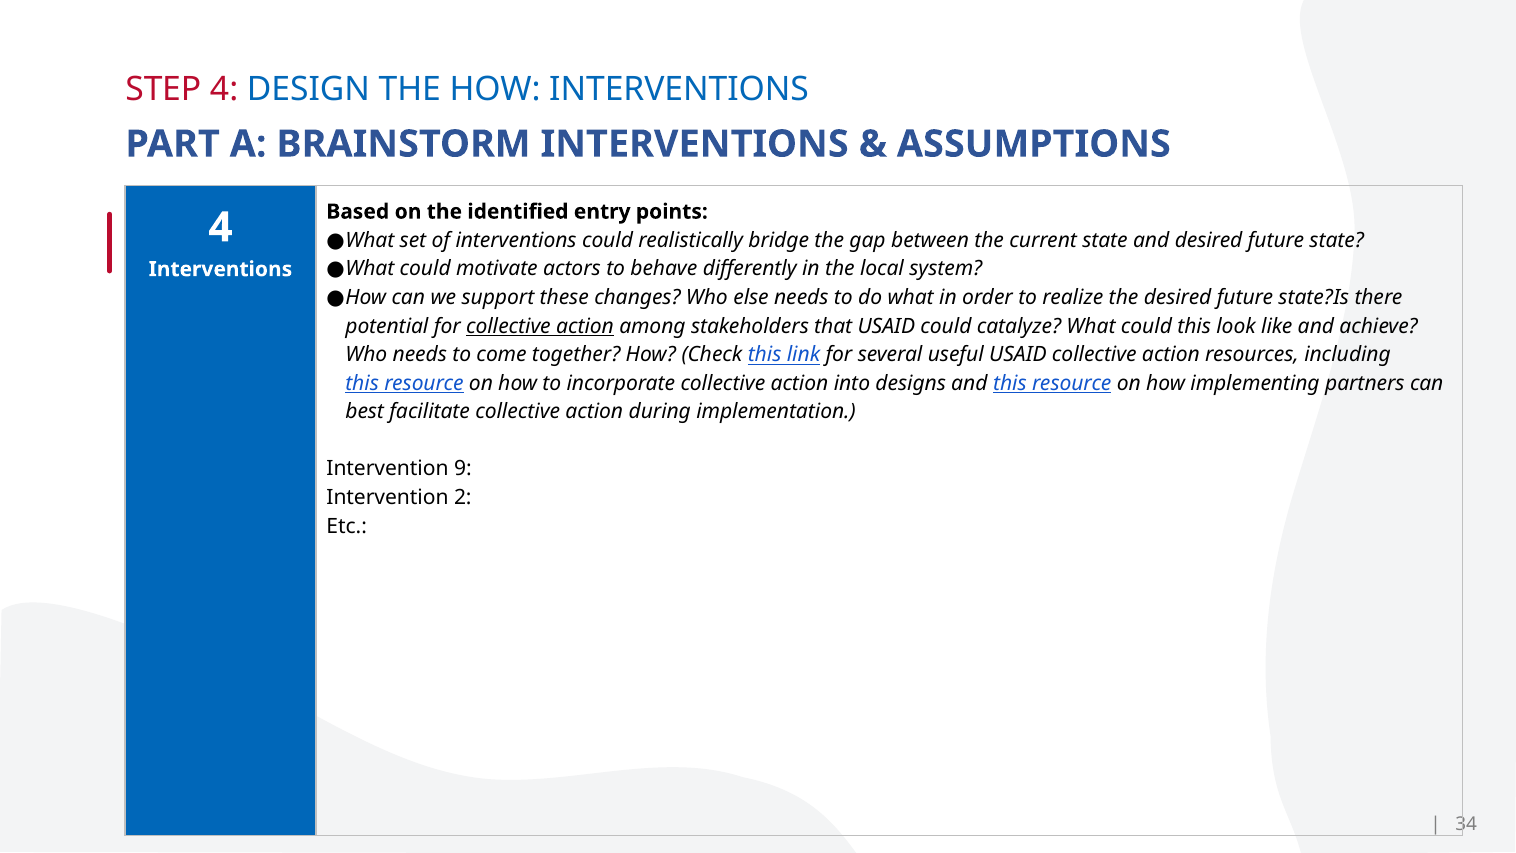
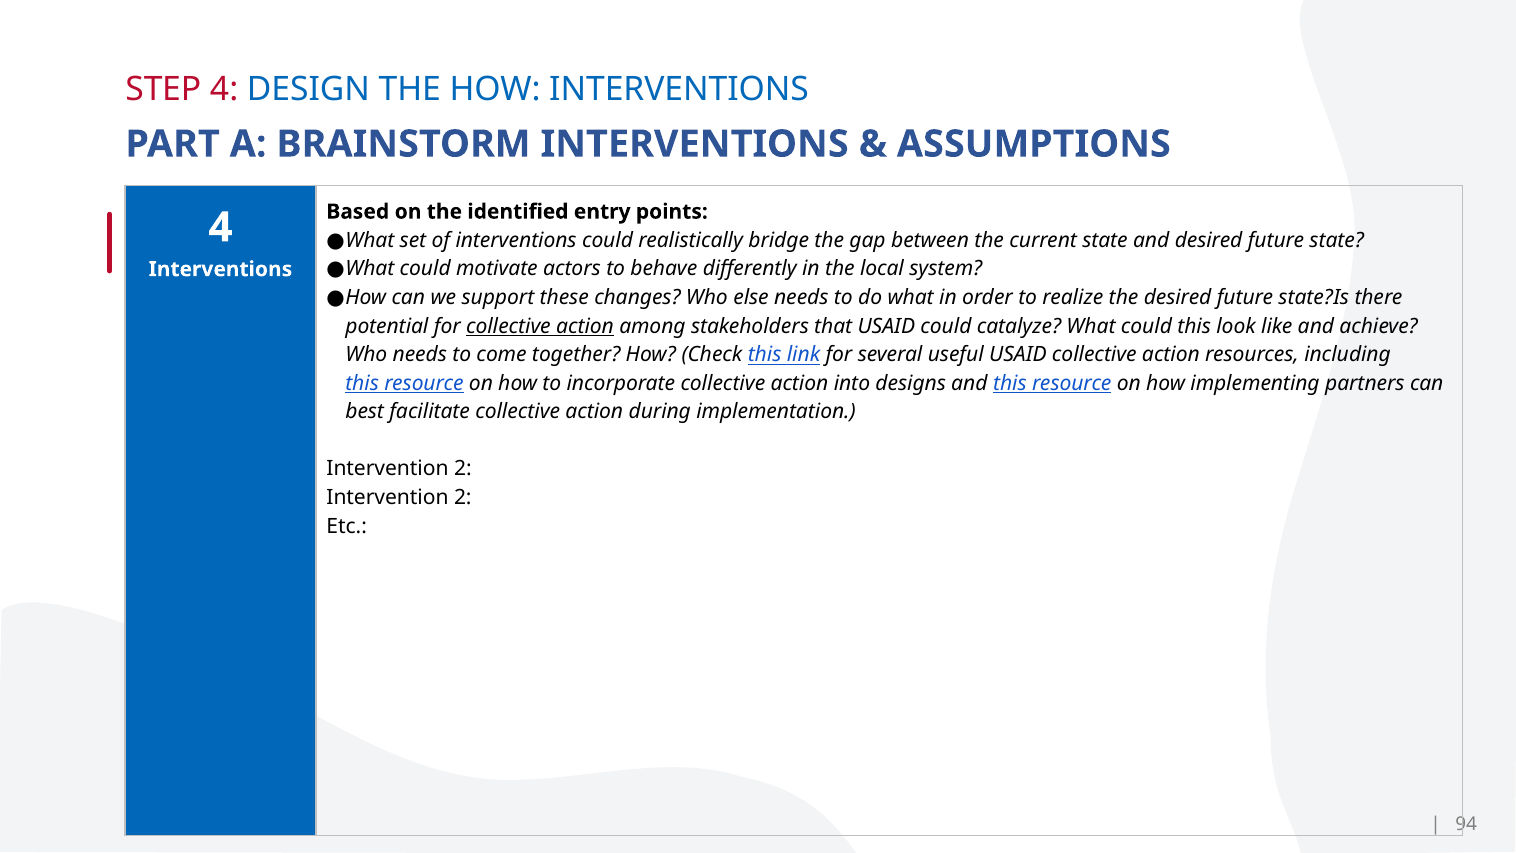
9 at (463, 469): 9 -> 2
34: 34 -> 94
